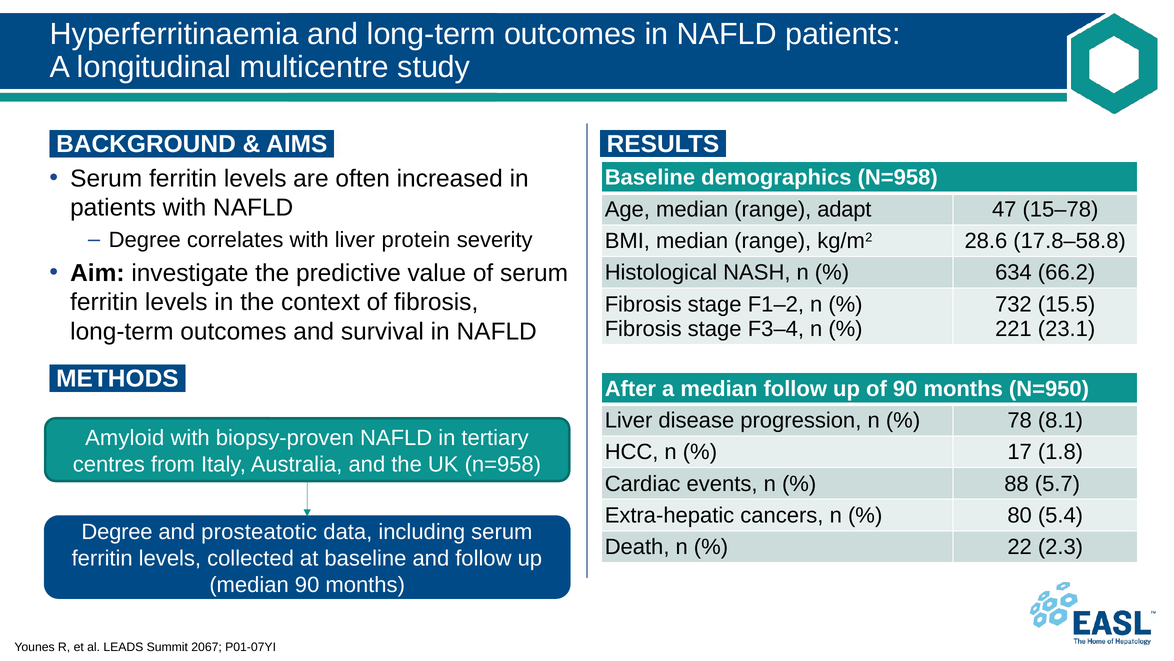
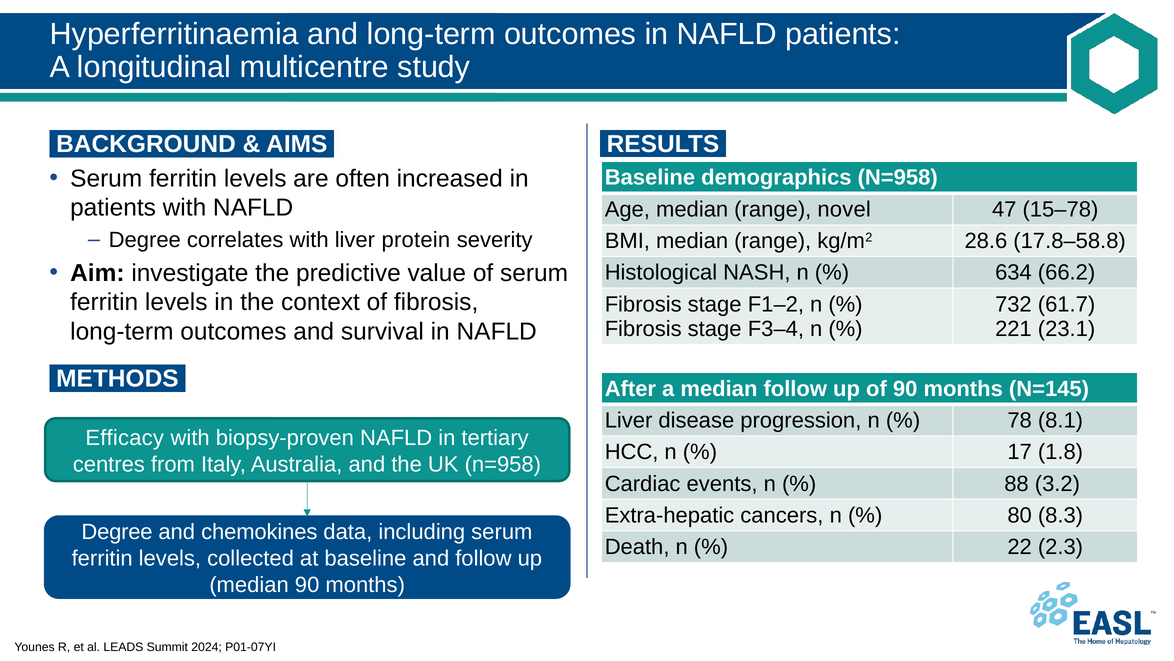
adapt: adapt -> novel
15.5: 15.5 -> 61.7
N=950: N=950 -> N=145
Amyloid: Amyloid -> Efficacy
5.7: 5.7 -> 3.2
5.4: 5.4 -> 8.3
prosteatotic: prosteatotic -> chemokines
2067: 2067 -> 2024
